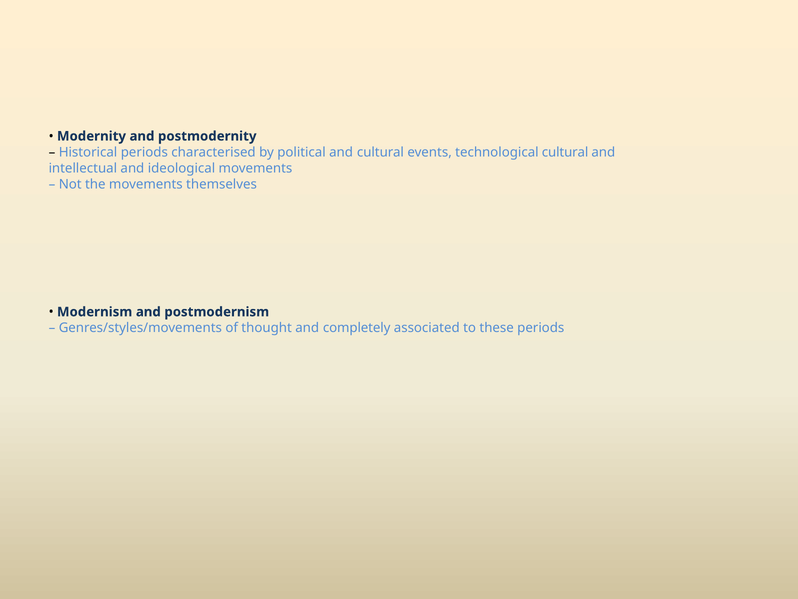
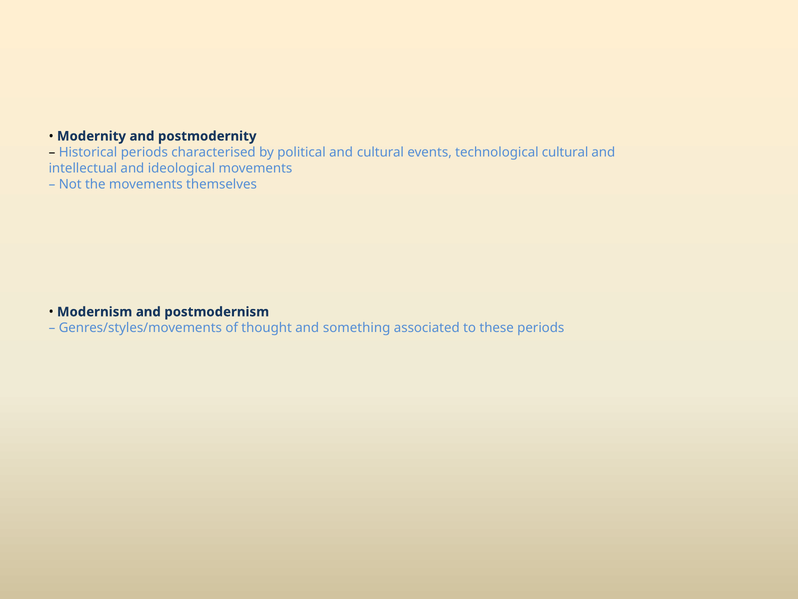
completely: completely -> something
